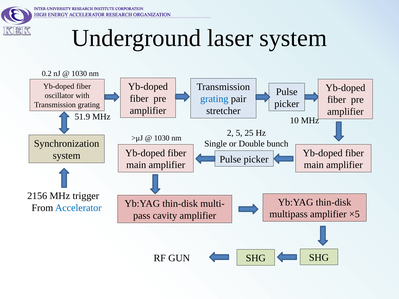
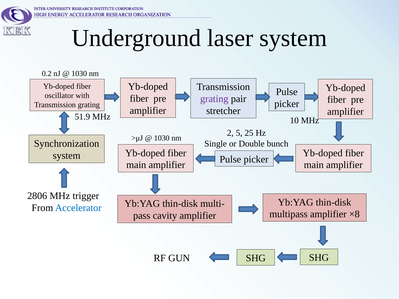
grating at (214, 99) colour: blue -> purple
2156: 2156 -> 2806
×5: ×5 -> ×8
